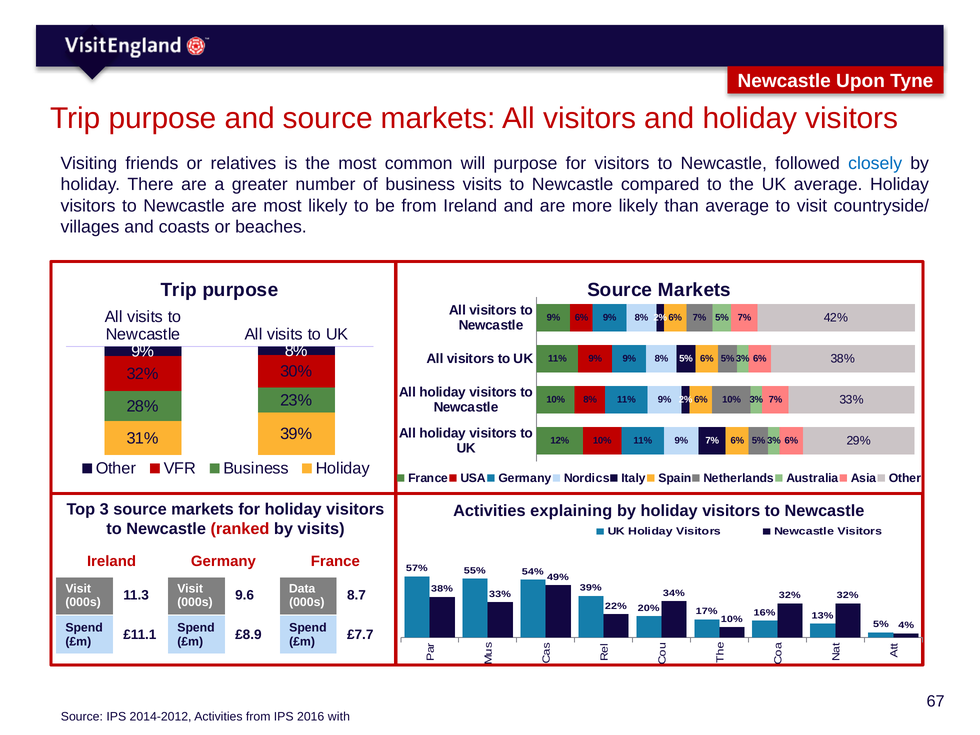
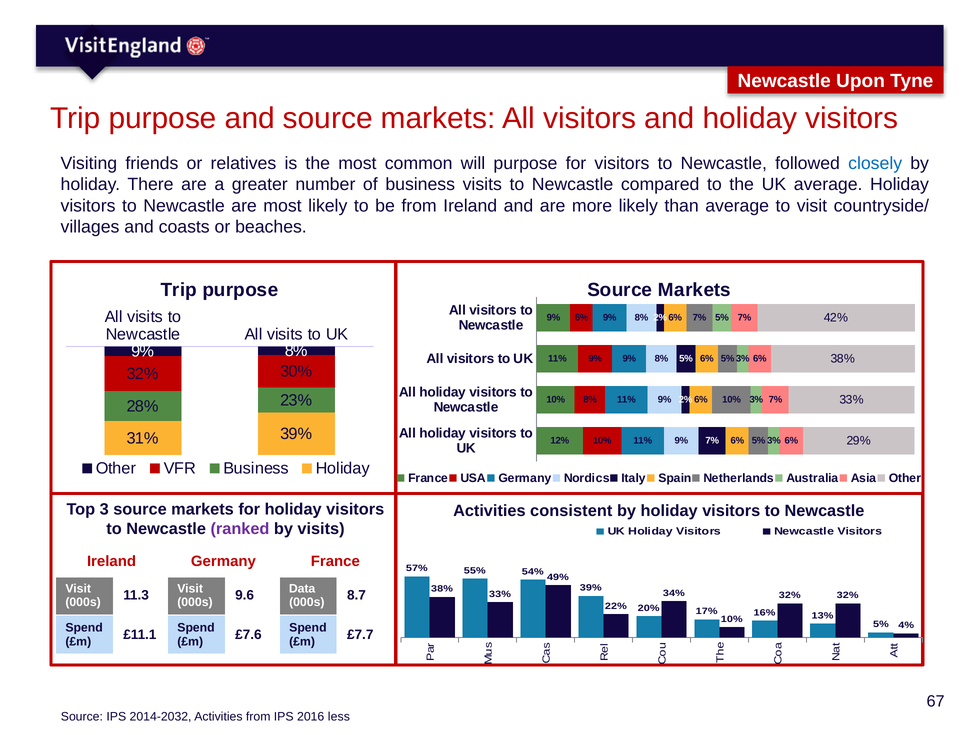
explaining: explaining -> consistent
ranked colour: red -> purple
£8.9: £8.9 -> £7.6
2014-2012: 2014-2012 -> 2014-2032
with: with -> less
